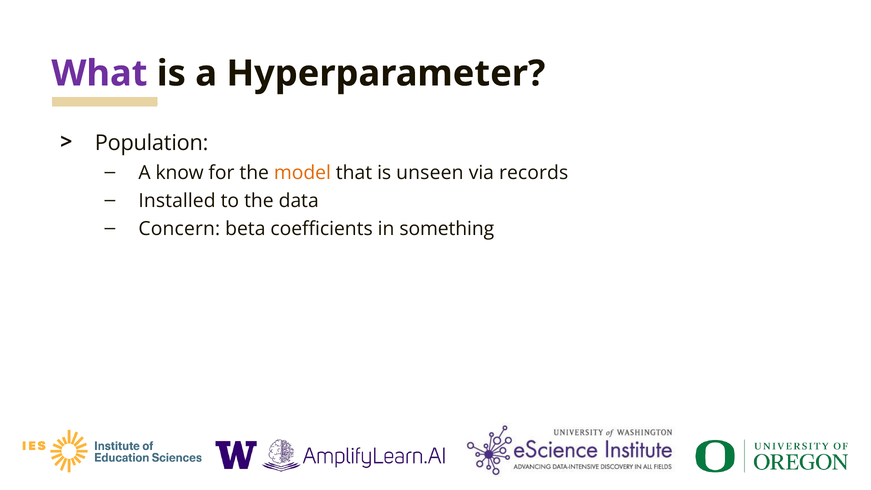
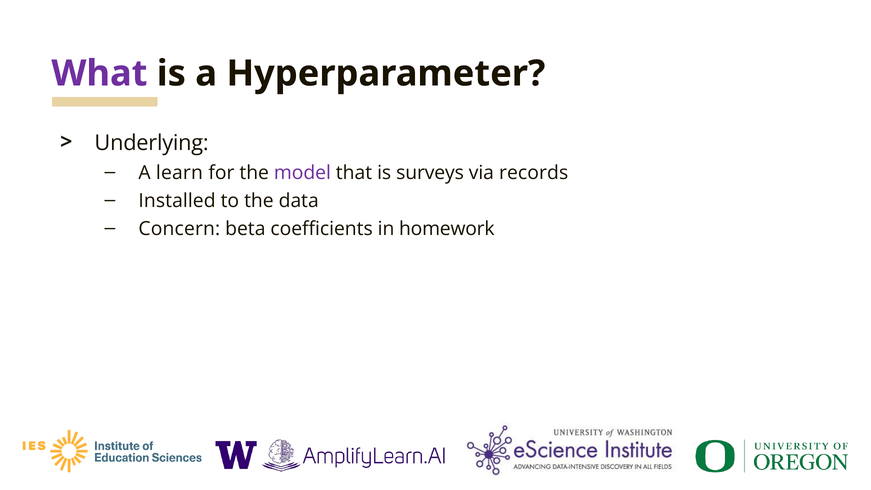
Population: Population -> Underlying
know: know -> learn
model colour: orange -> purple
unseen: unseen -> surveys
something: something -> homework
